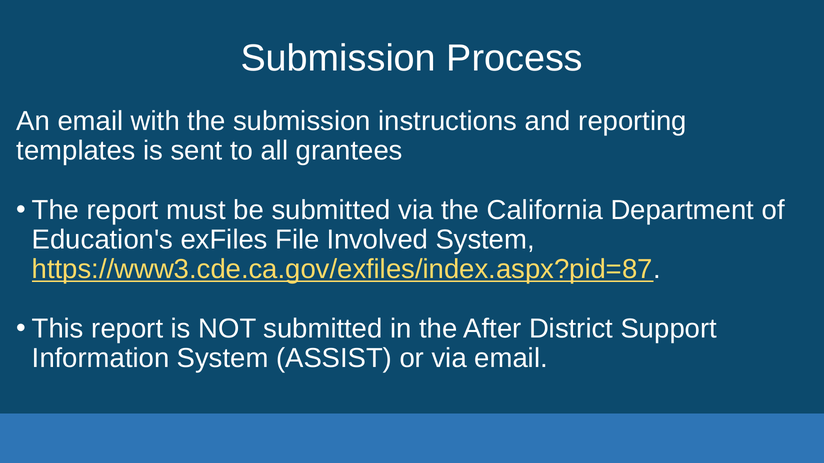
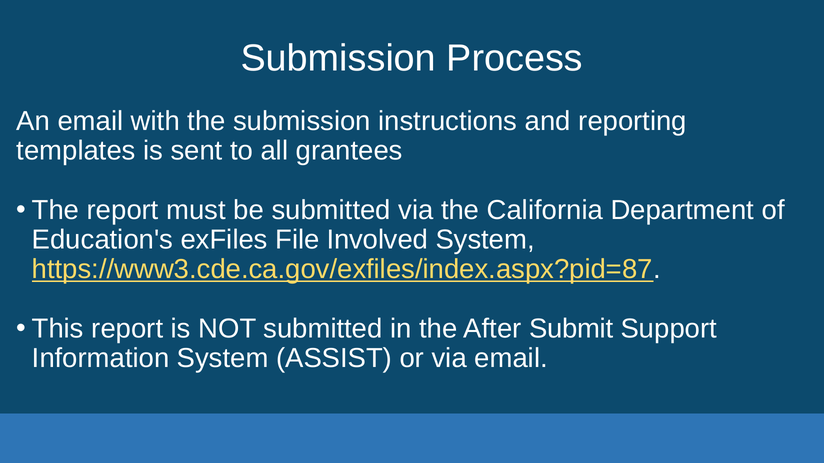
District: District -> Submit
